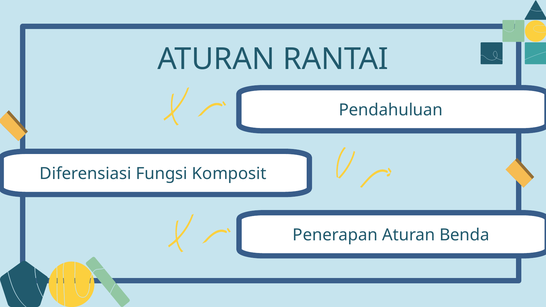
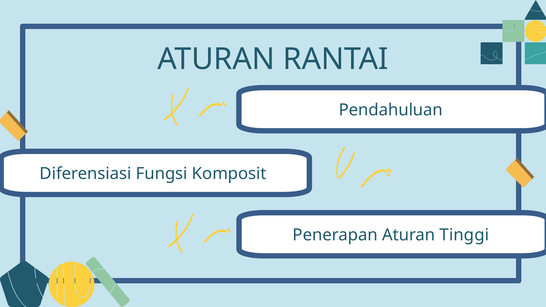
Benda: Benda -> Tinggi
